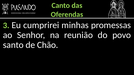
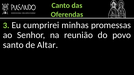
Chão: Chão -> Altar
